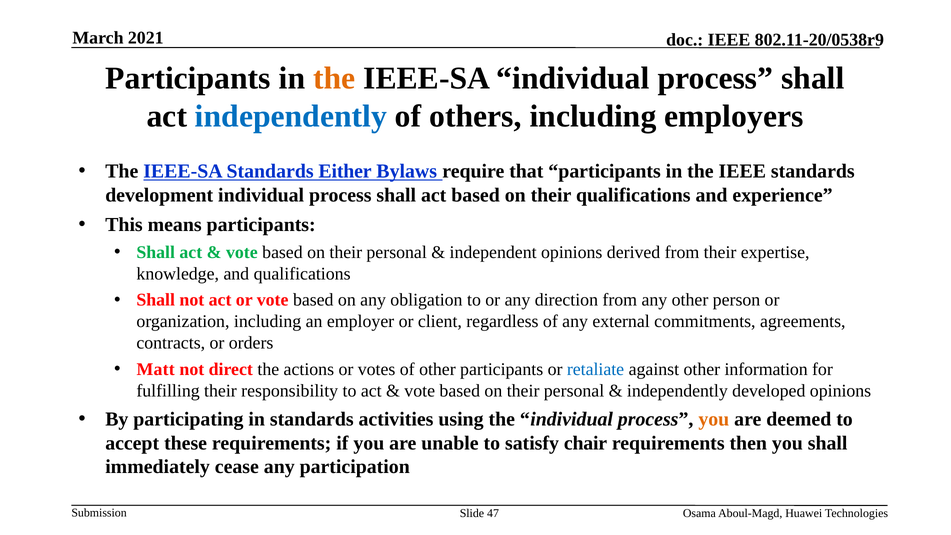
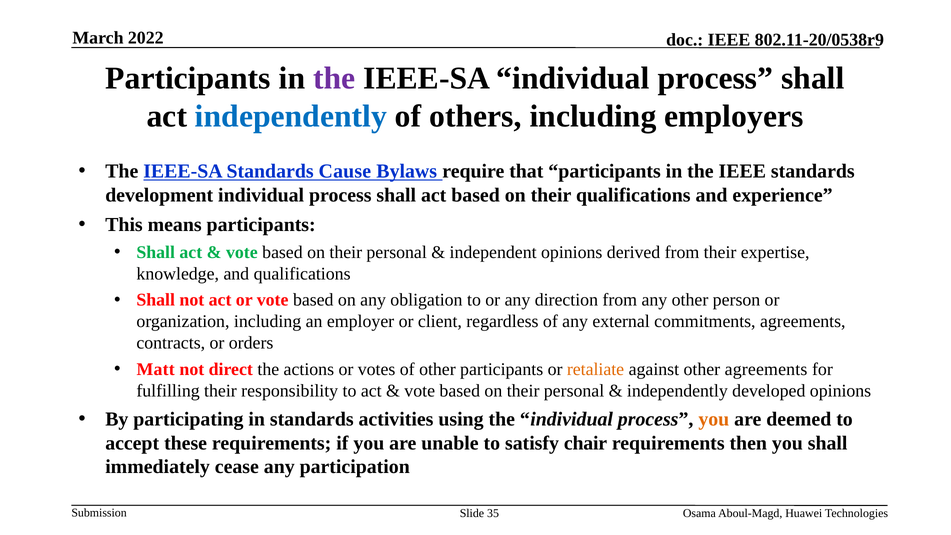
2021: 2021 -> 2022
the at (334, 78) colour: orange -> purple
Either: Either -> Cause
retaliate colour: blue -> orange
other information: information -> agreements
47: 47 -> 35
